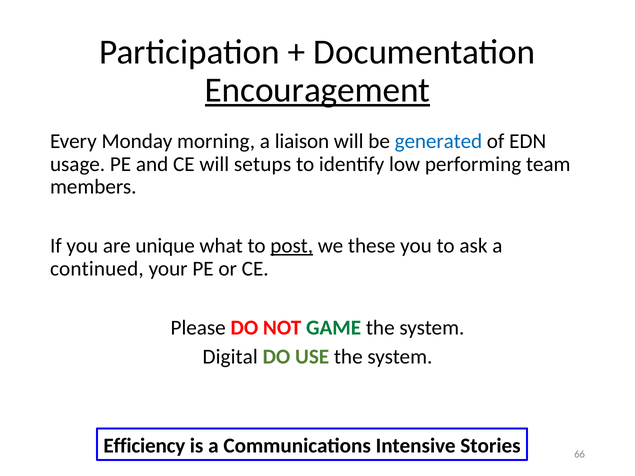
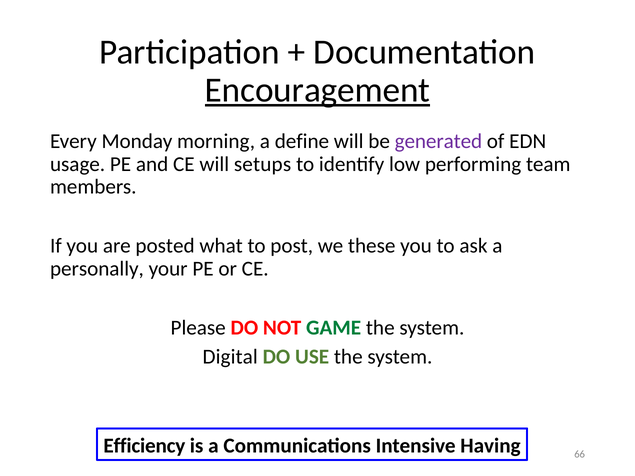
liaison: liaison -> define
generated colour: blue -> purple
unique: unique -> posted
post underline: present -> none
continued: continued -> personally
Stories: Stories -> Having
